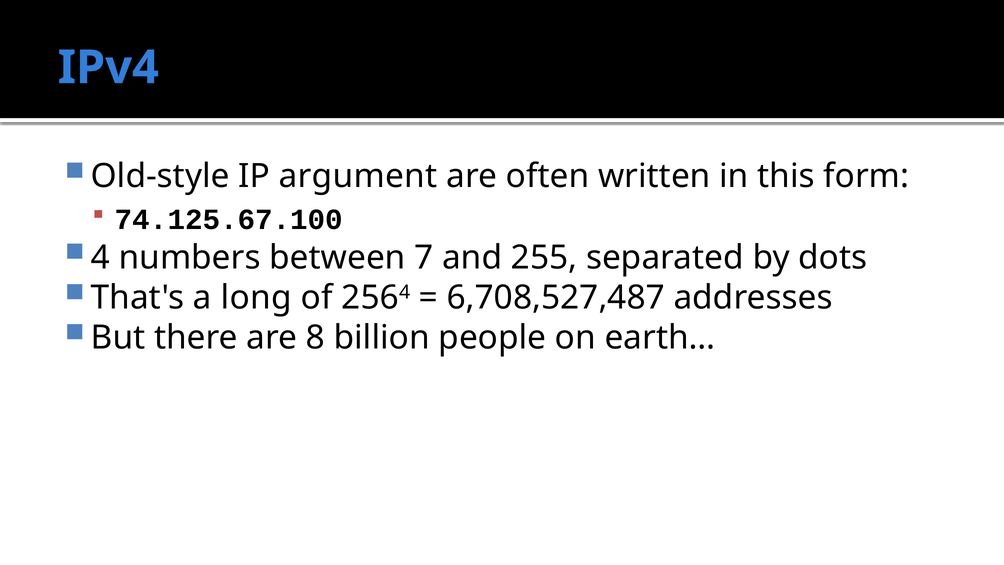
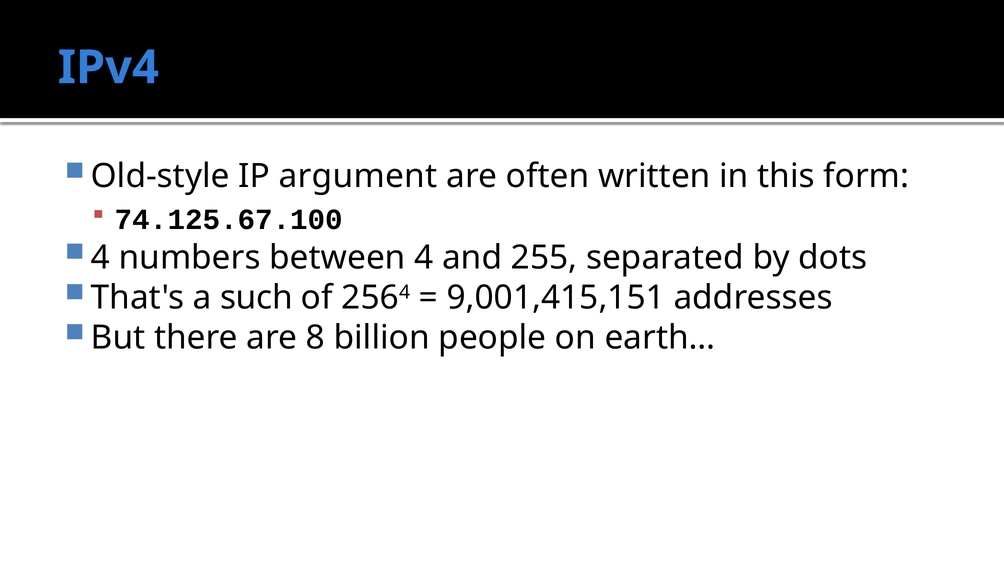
between 7: 7 -> 4
long: long -> such
6,708,527,487: 6,708,527,487 -> 9,001,415,151
